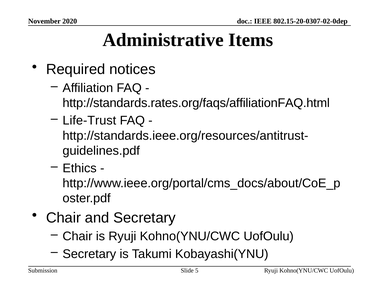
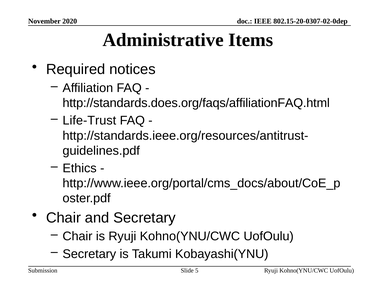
http://standards.rates.org/faqs/affiliationFAQ.html: http://standards.rates.org/faqs/affiliationFAQ.html -> http://standards.does.org/faqs/affiliationFAQ.html
